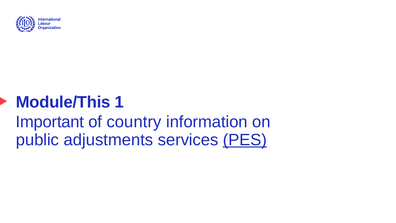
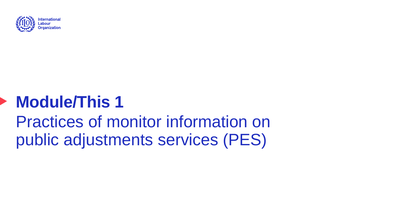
Important: Important -> Practices
country: country -> monitor
PES underline: present -> none
